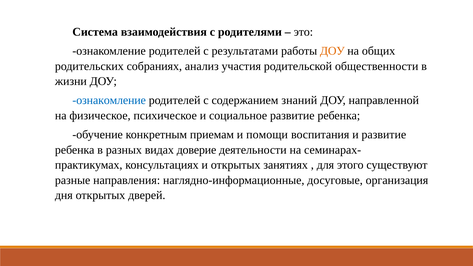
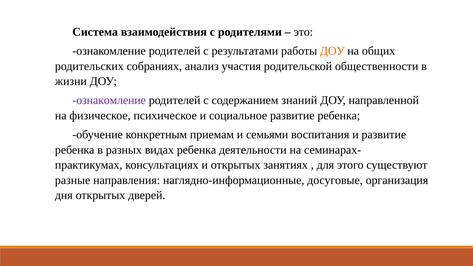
ознакомление at (109, 100) colour: blue -> purple
помощи: помощи -> семьями
видах доверие: доверие -> ребенка
